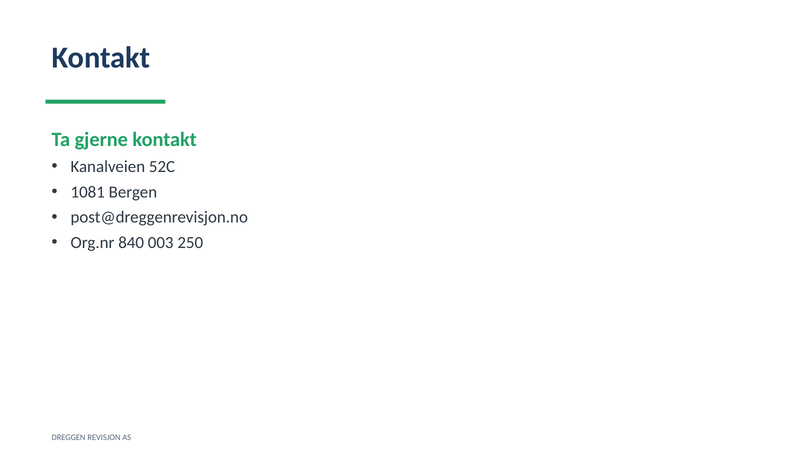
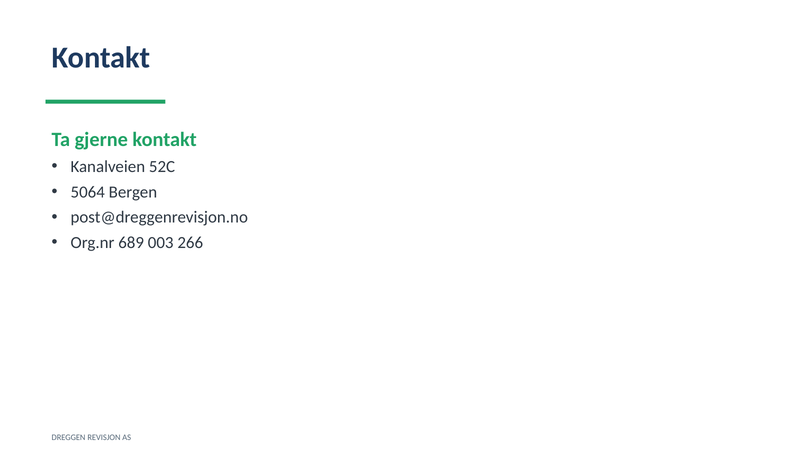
1081: 1081 -> 5064
840: 840 -> 689
250: 250 -> 266
